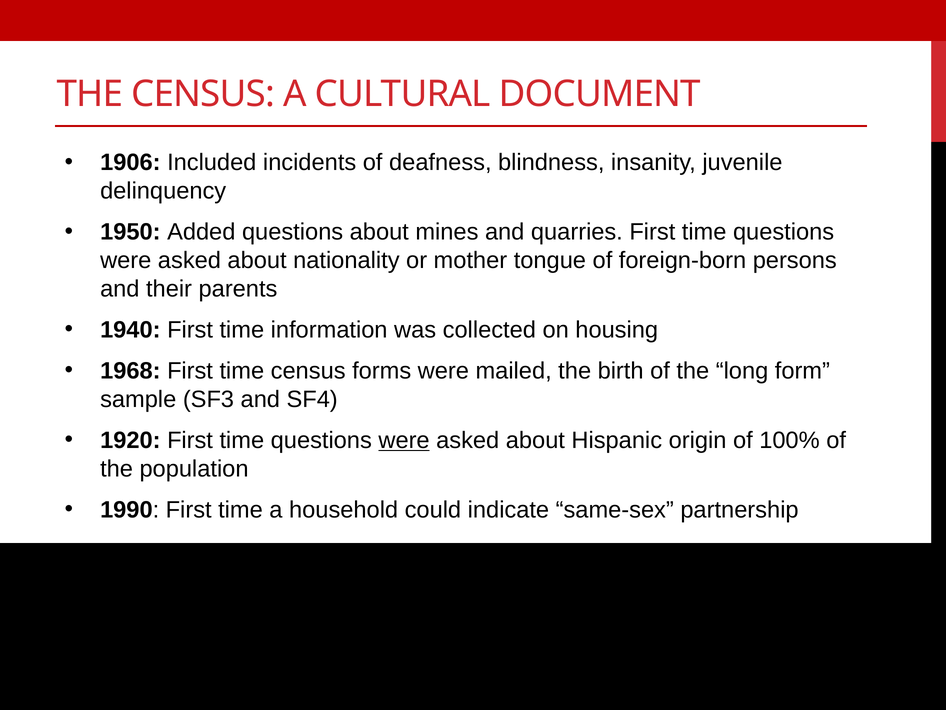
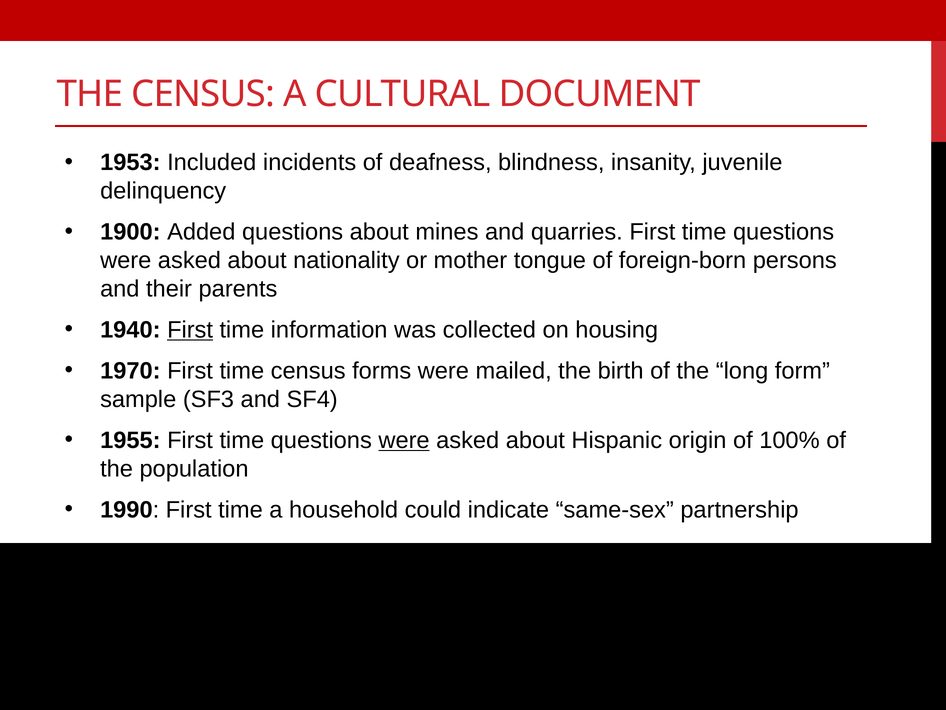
1906: 1906 -> 1953
1950: 1950 -> 1900
First at (190, 330) underline: none -> present
1968: 1968 -> 1970
1920: 1920 -> 1955
